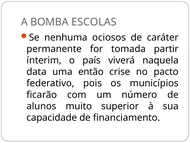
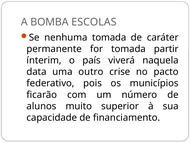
nenhuma ociosos: ociosos -> tomada
então: então -> outro
